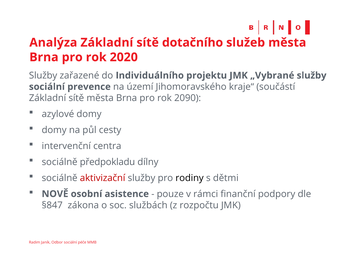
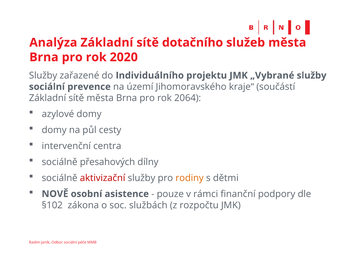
2090: 2090 -> 2064
předpokladu: předpokladu -> přesahových
rodiny colour: black -> orange
§847: §847 -> §102
